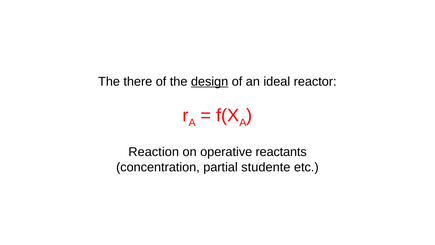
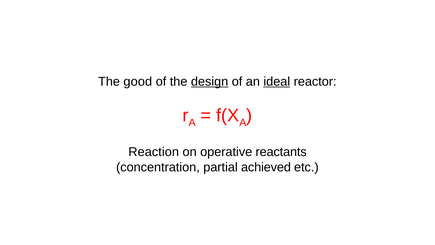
there: there -> good
ideal underline: none -> present
studente: studente -> achieved
